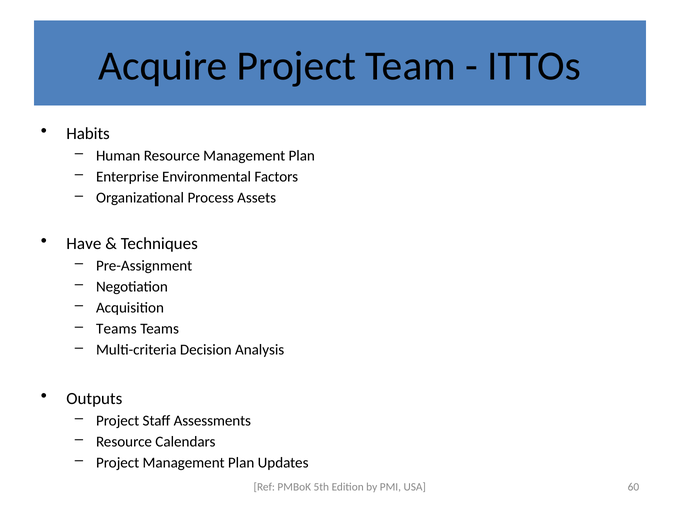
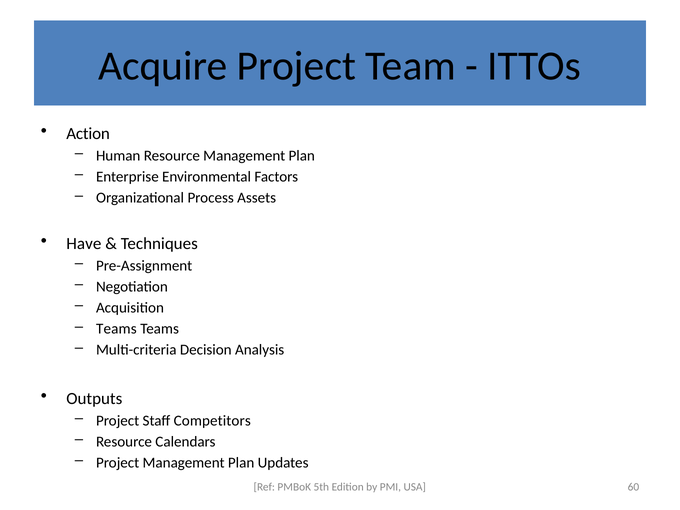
Habits: Habits -> Action
Assessments: Assessments -> Competitors
